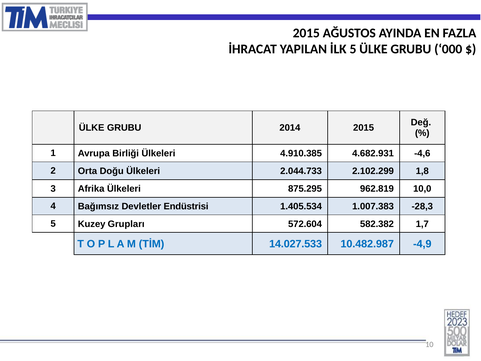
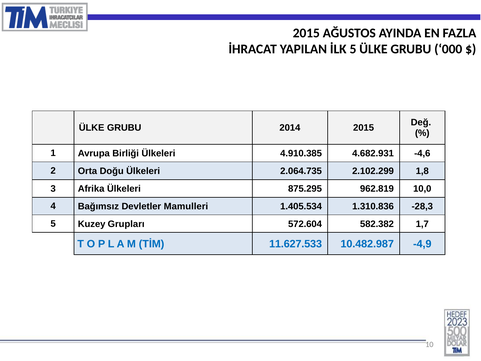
2.044.733: 2.044.733 -> 2.064.735
Endüstrisi: Endüstrisi -> Mamulleri
1.007.383: 1.007.383 -> 1.310.836
14.027.533: 14.027.533 -> 11.627.533
